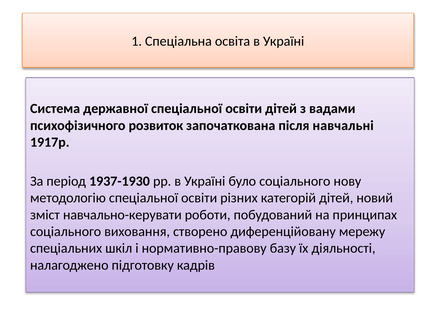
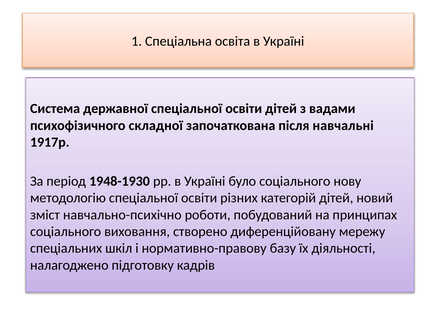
розвиток: розвиток -> складної
1937-1930: 1937-1930 -> 1948-1930
навчально-керувати: навчально-керувати -> навчально-психічно
